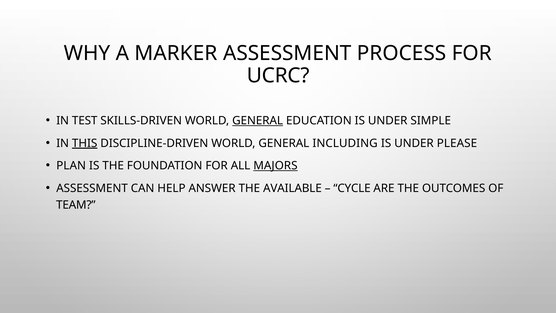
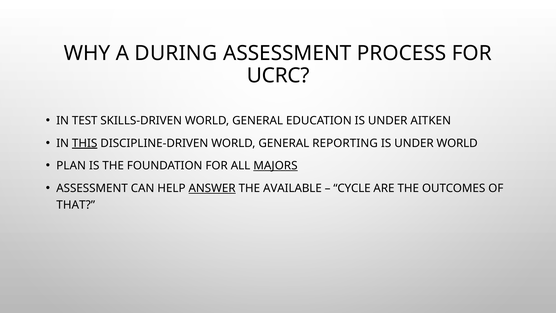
MARKER: MARKER -> DURING
GENERAL at (258, 121) underline: present -> none
SIMPLE: SIMPLE -> AITKEN
INCLUDING: INCLUDING -> REPORTING
UNDER PLEASE: PLEASE -> WORLD
ANSWER underline: none -> present
TEAM: TEAM -> THAT
